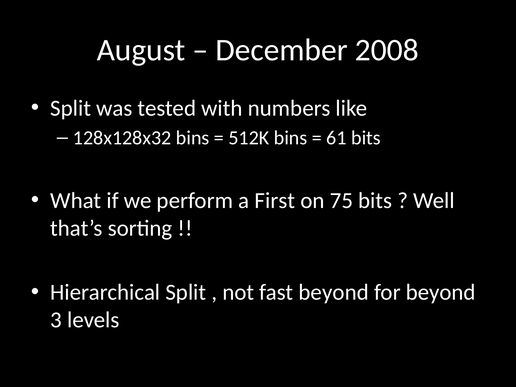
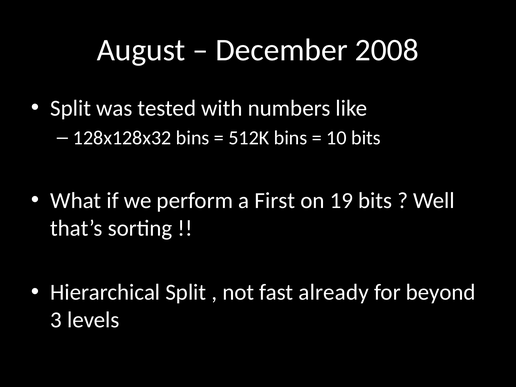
61: 61 -> 10
75: 75 -> 19
fast beyond: beyond -> already
